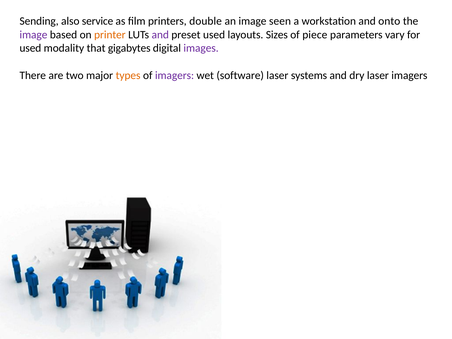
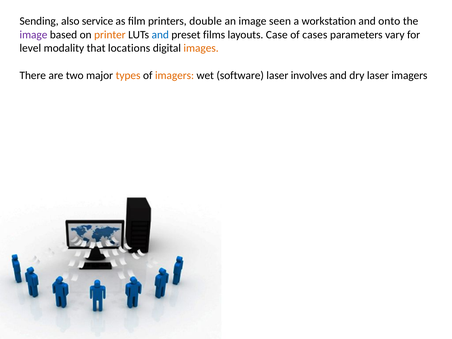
and at (160, 35) colour: purple -> blue
preset used: used -> films
Sizes: Sizes -> Case
piece: piece -> cases
used at (30, 48): used -> level
gigabytes: gigabytes -> locations
images colour: purple -> orange
imagers at (175, 75) colour: purple -> orange
systems: systems -> involves
